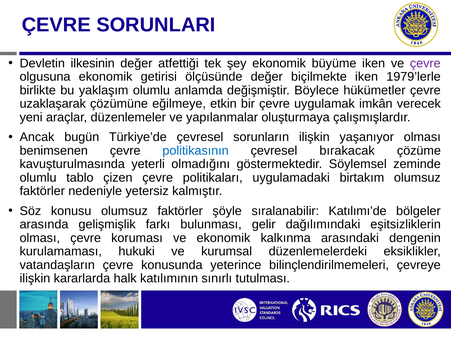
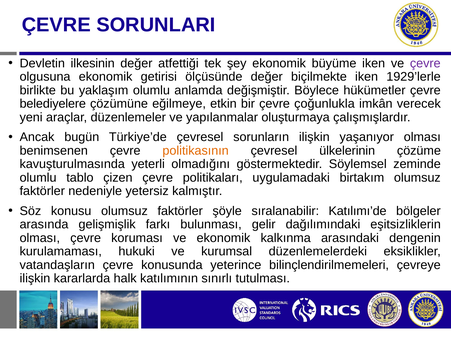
1979’lerle: 1979’lerle -> 1929’lerle
uzaklaşarak: uzaklaşarak -> belediyelere
uygulamak: uygulamak -> çoğunlukla
politikasının colour: blue -> orange
bırakacak: bırakacak -> ülkelerinin
